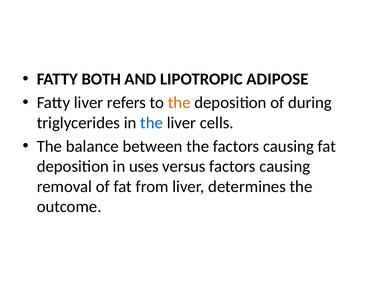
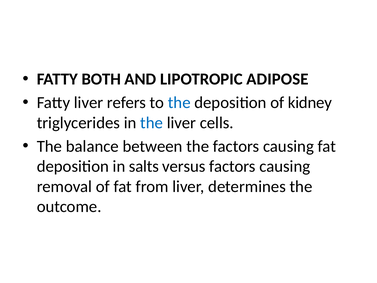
the at (179, 103) colour: orange -> blue
during: during -> kidney
uses: uses -> salts
